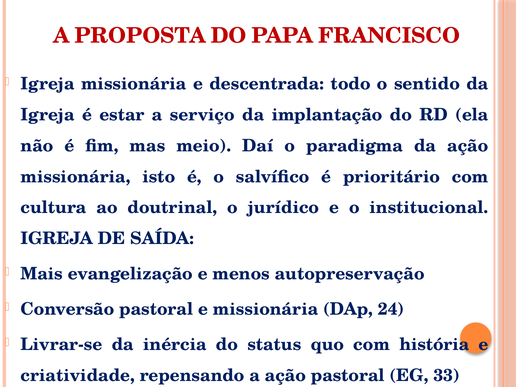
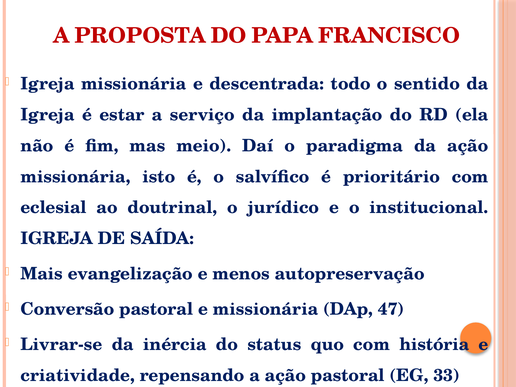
cultura: cultura -> eclesial
24: 24 -> 47
